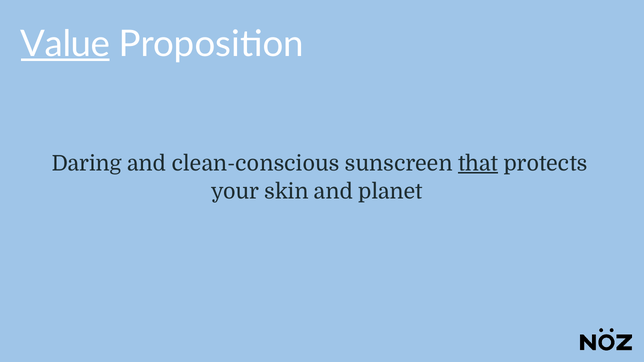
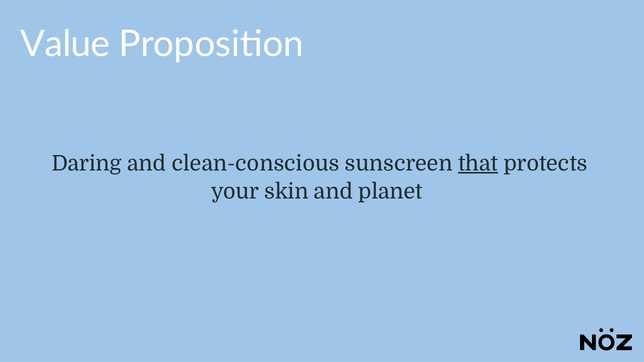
Value underline: present -> none
